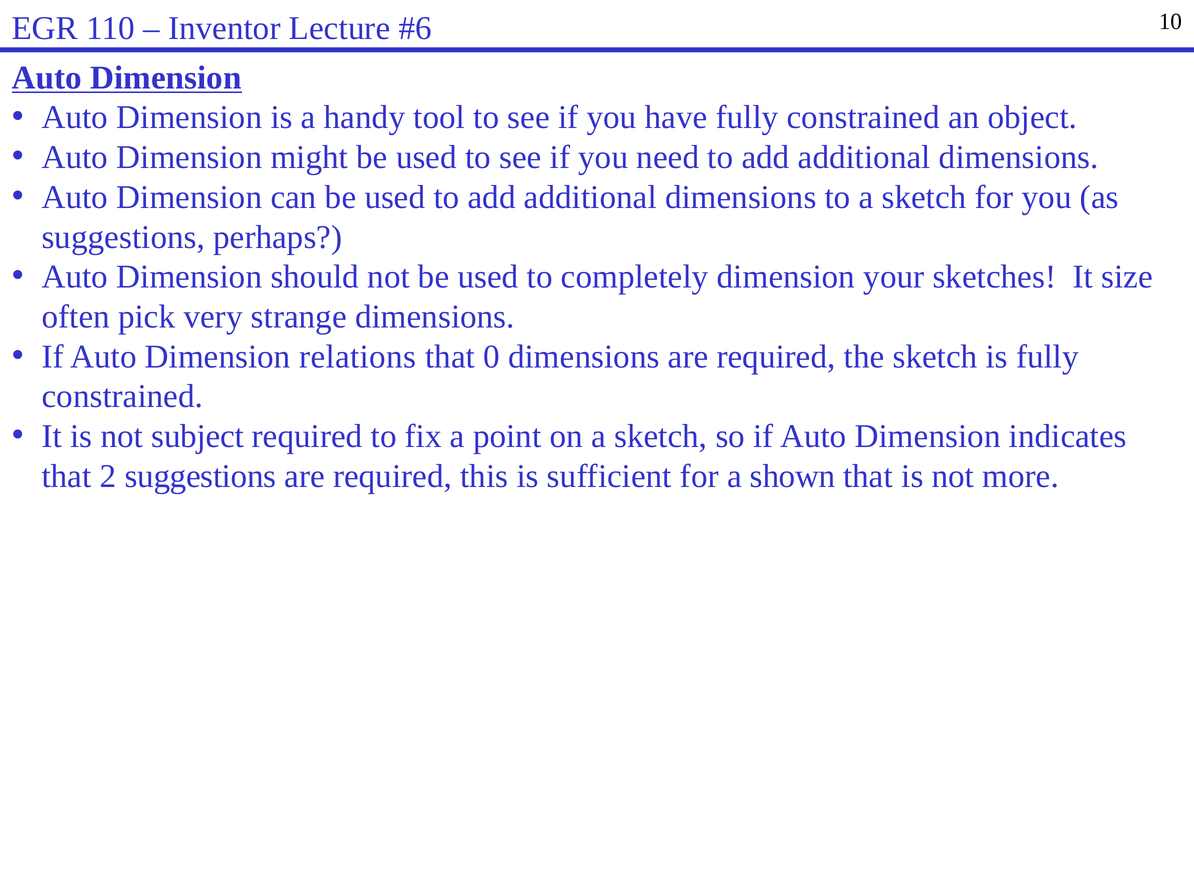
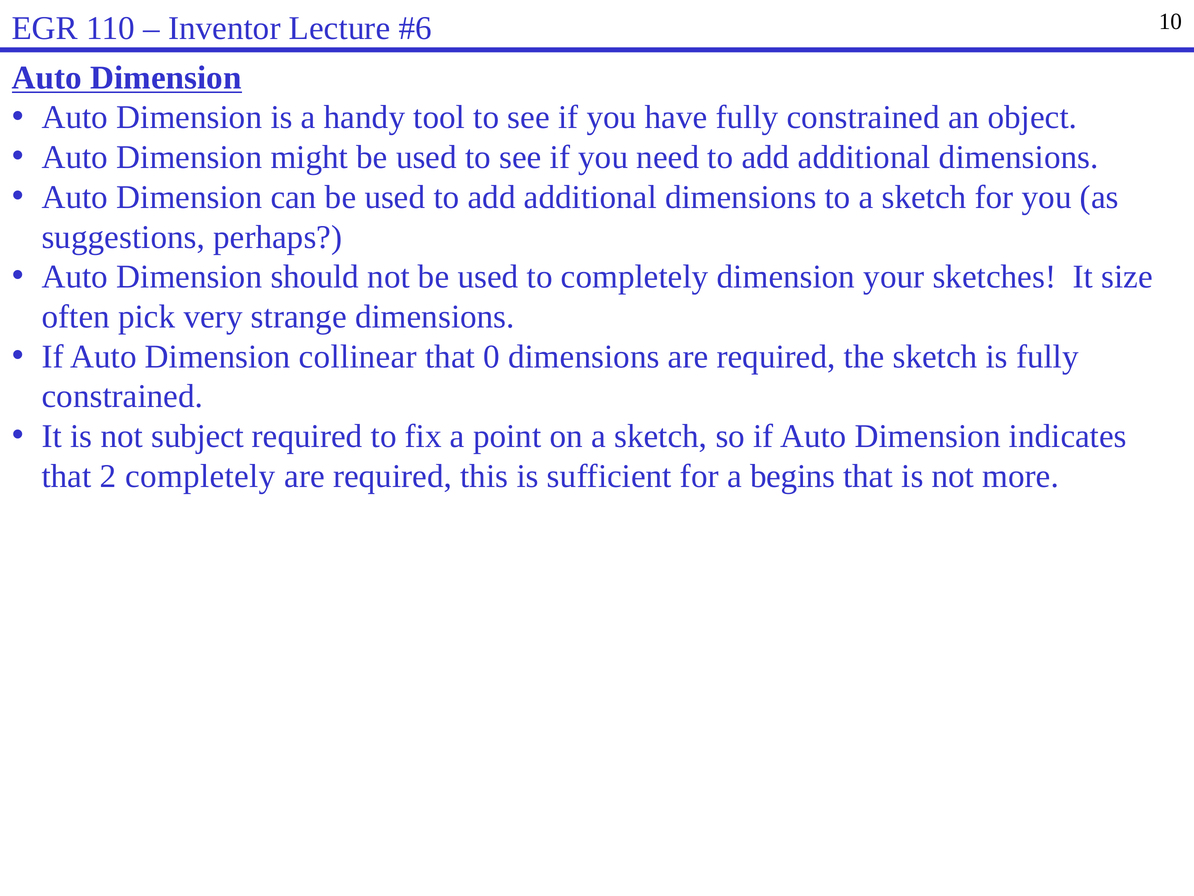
relations: relations -> collinear
2 suggestions: suggestions -> completely
shown: shown -> begins
